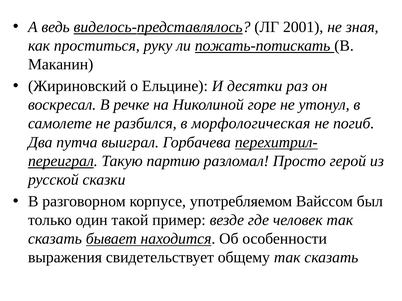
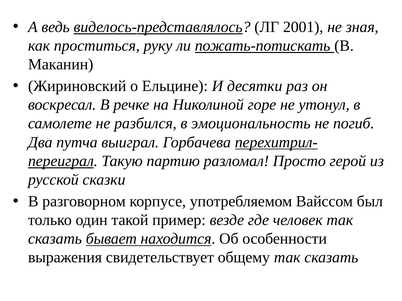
морфологическая: морфологическая -> эмоциональность
